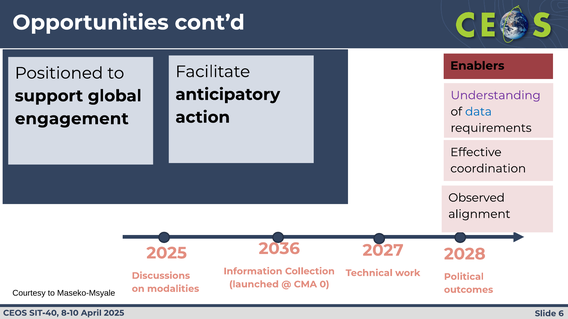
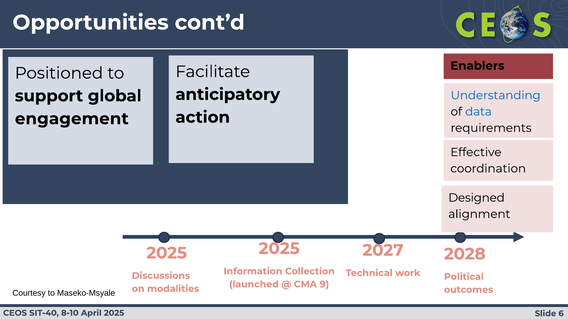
Understanding colour: purple -> blue
Observed: Observed -> Designed
2036 at (279, 249): 2036 -> 2025
0: 0 -> 9
